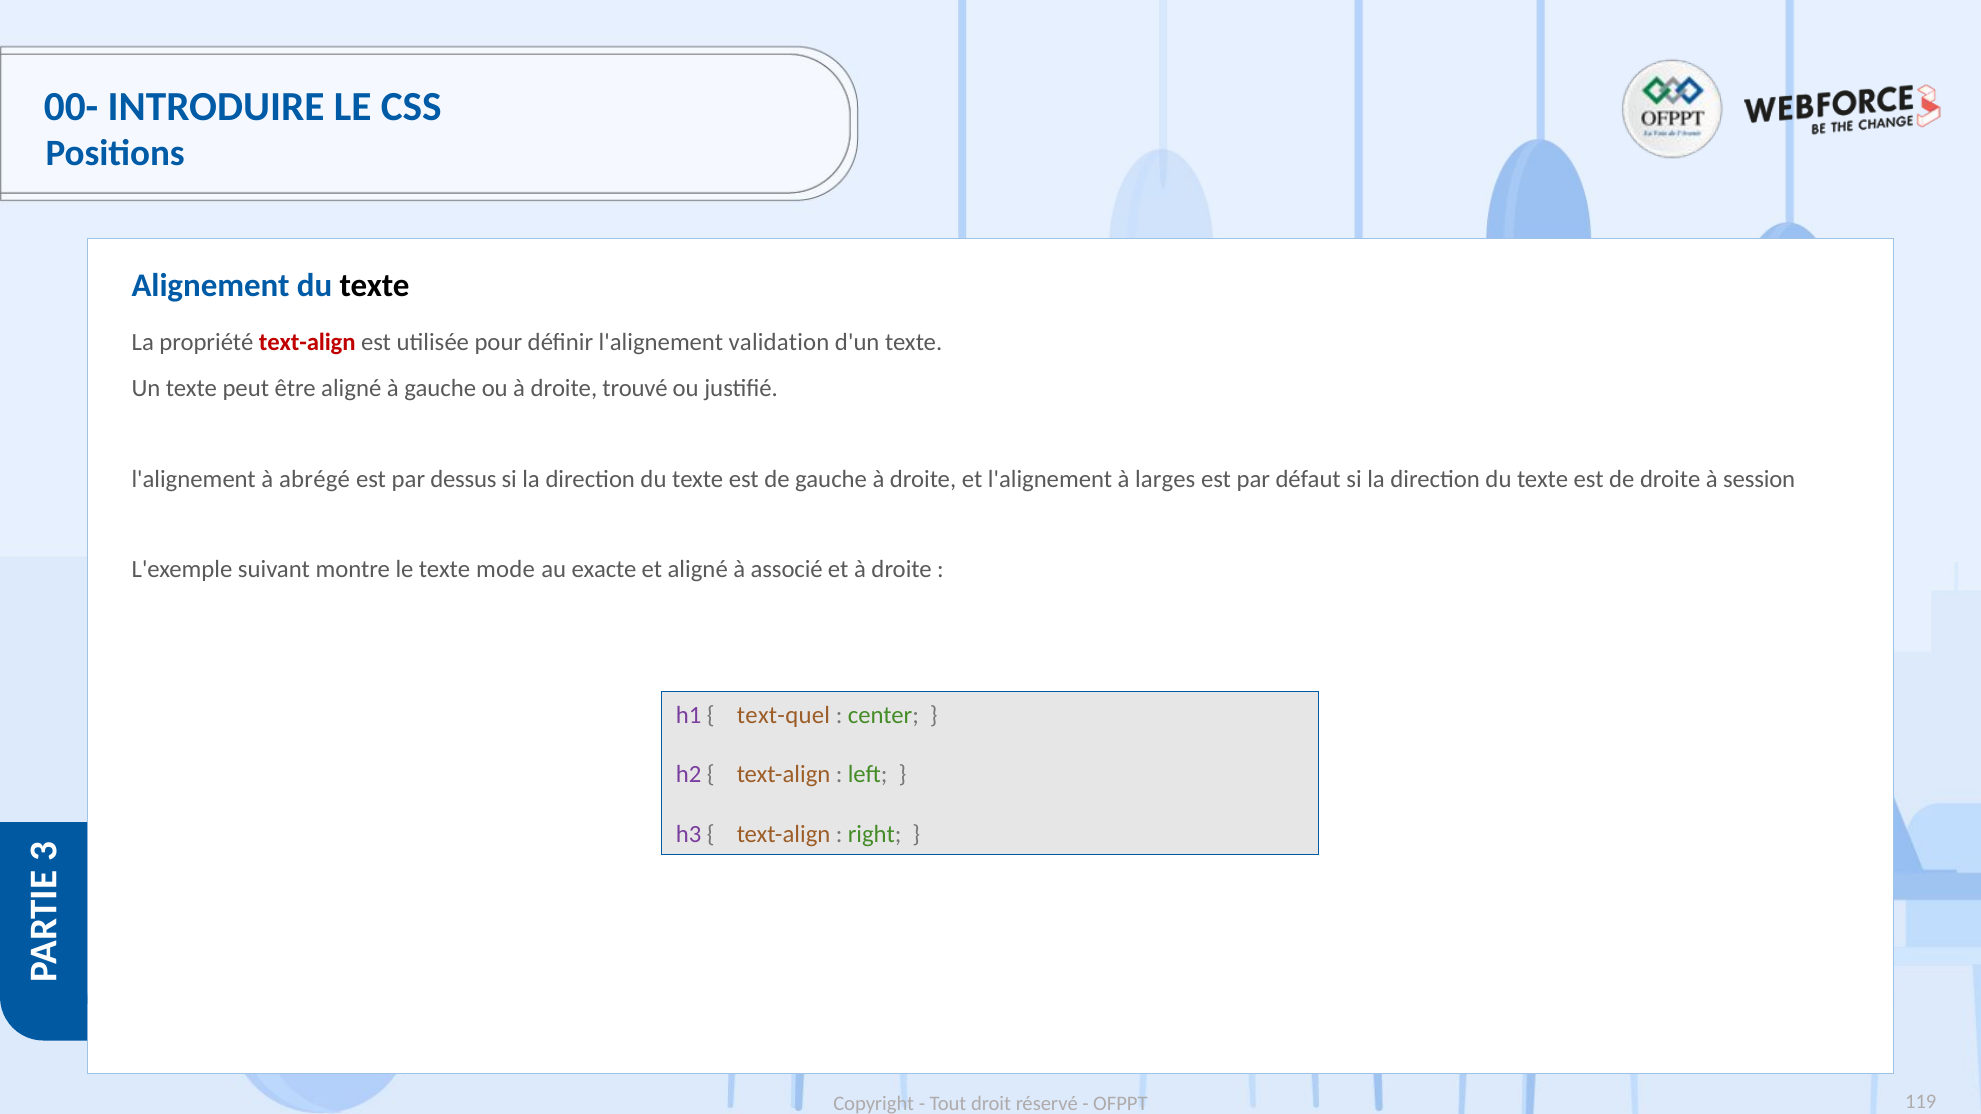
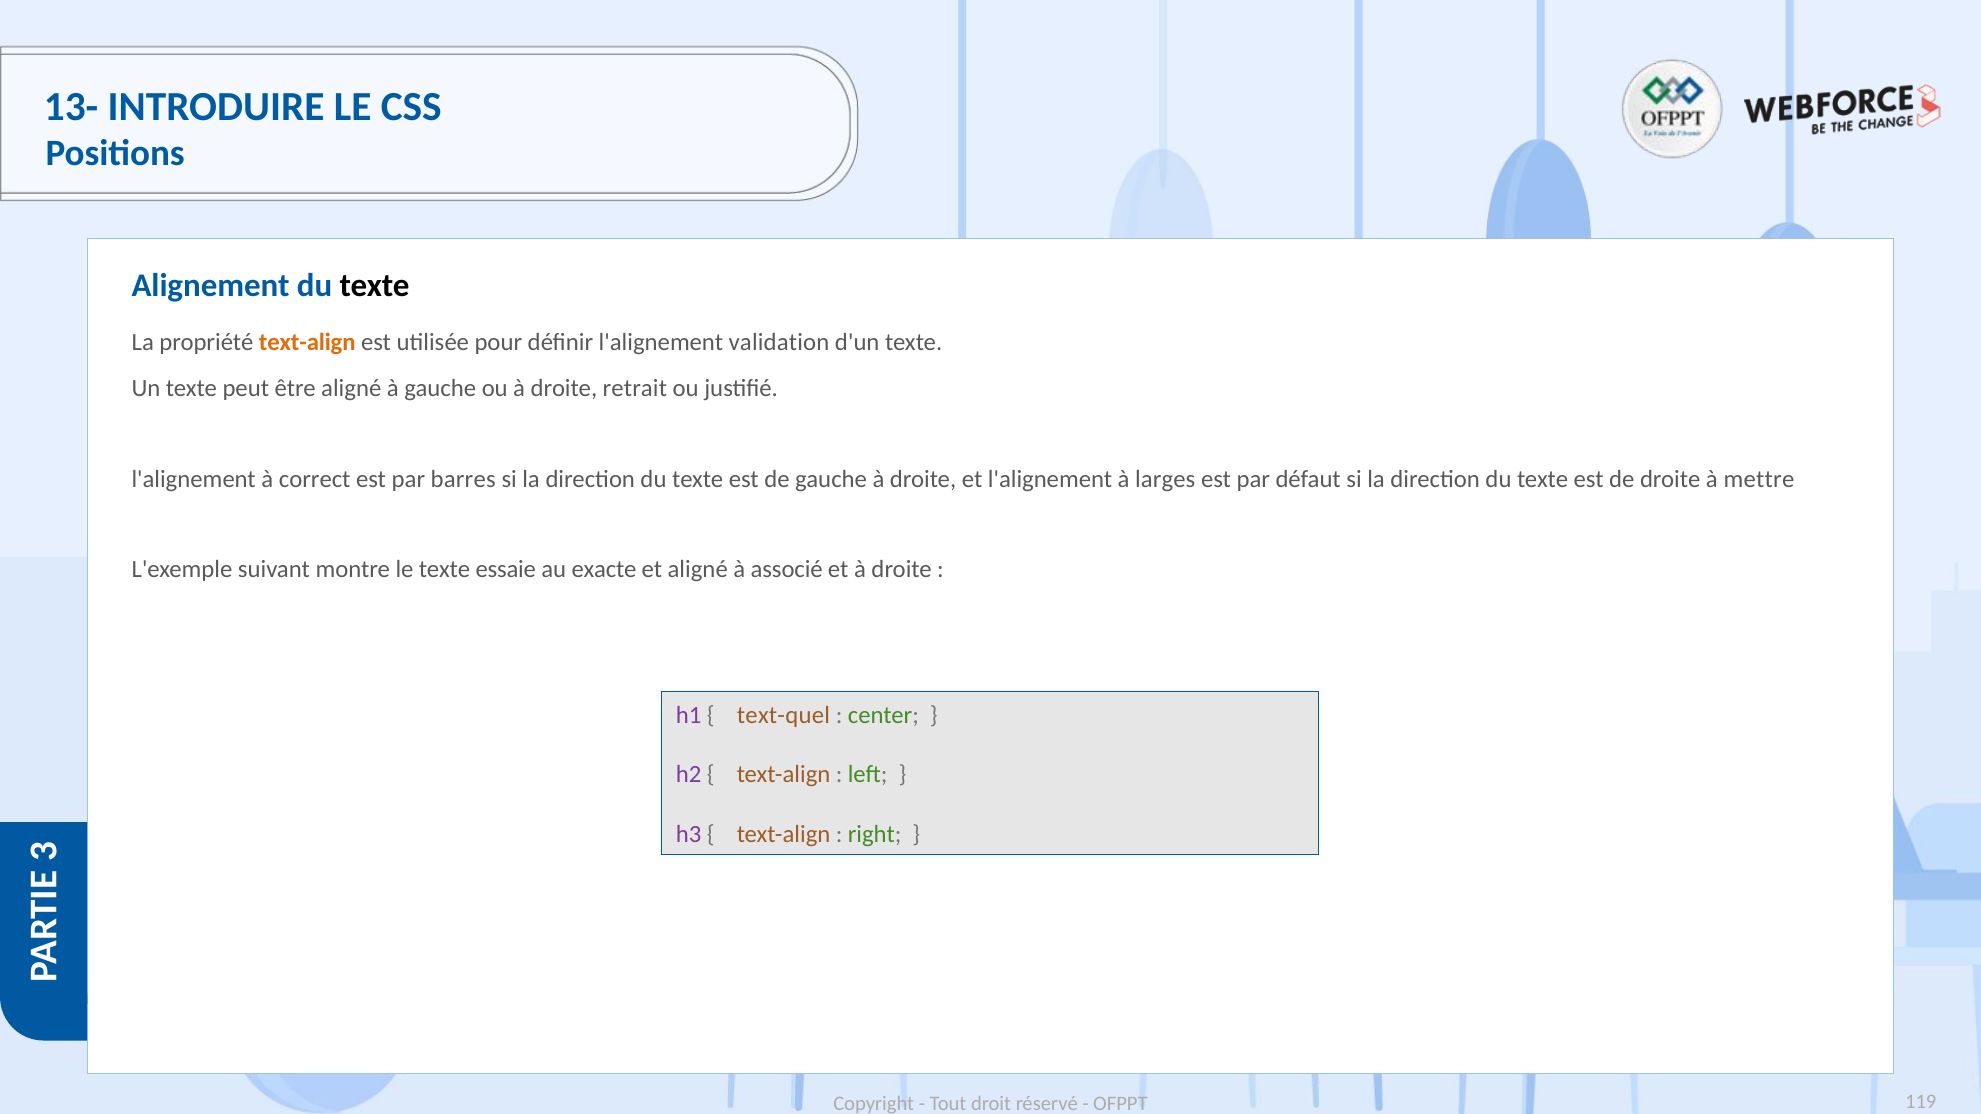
00-: 00- -> 13-
text-align at (307, 343) colour: red -> orange
trouvé: trouvé -> retrait
abrégé: abrégé -> correct
dessus: dessus -> barres
session: session -> mettre
mode: mode -> essaie
